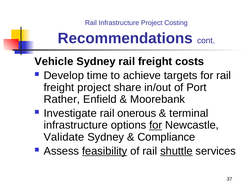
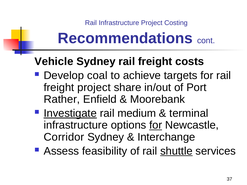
time: time -> coal
Investigate underline: none -> present
onerous: onerous -> medium
Validate: Validate -> Corridor
Compliance: Compliance -> Interchange
feasibility underline: present -> none
